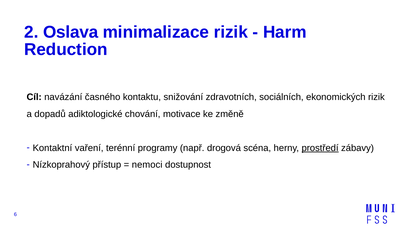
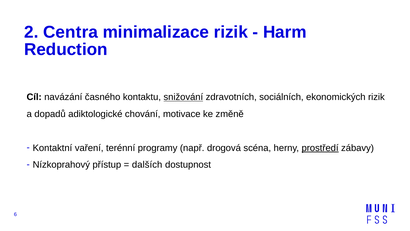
Oslava: Oslava -> Centra
snižování underline: none -> present
nemoci: nemoci -> dalších
